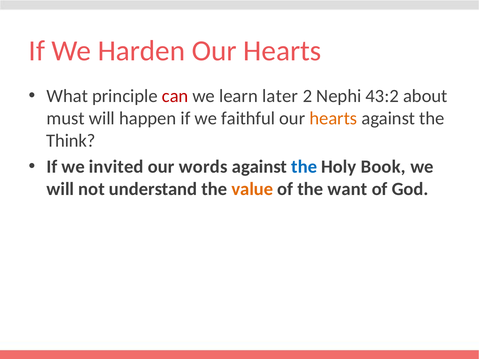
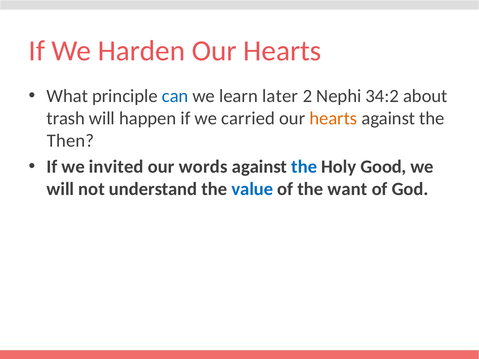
can colour: red -> blue
43:2: 43:2 -> 34:2
must: must -> trash
faithful: faithful -> carried
Think: Think -> Then
Book: Book -> Good
value colour: orange -> blue
